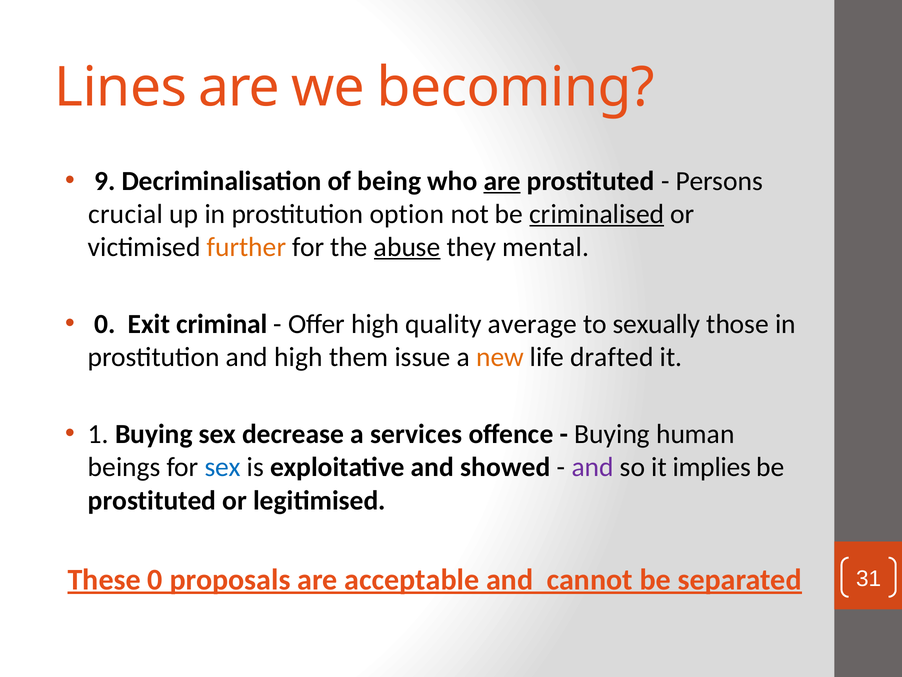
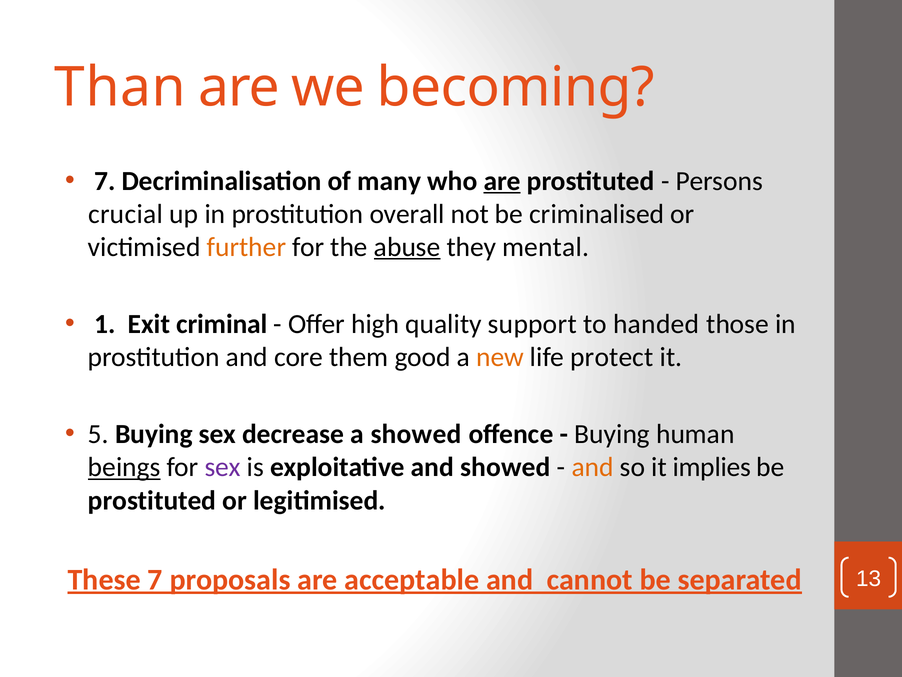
Lines: Lines -> Than
9 at (105, 181): 9 -> 7
being: being -> many
option: option -> overall
criminalised underline: present -> none
0 at (105, 324): 0 -> 1
average: average -> support
sexually: sexually -> handed
and high: high -> core
issue: issue -> good
drafted: drafted -> protect
1: 1 -> 5
a services: services -> showed
beings underline: none -> present
sex at (223, 467) colour: blue -> purple
and at (593, 467) colour: purple -> orange
These 0: 0 -> 7
31: 31 -> 13
